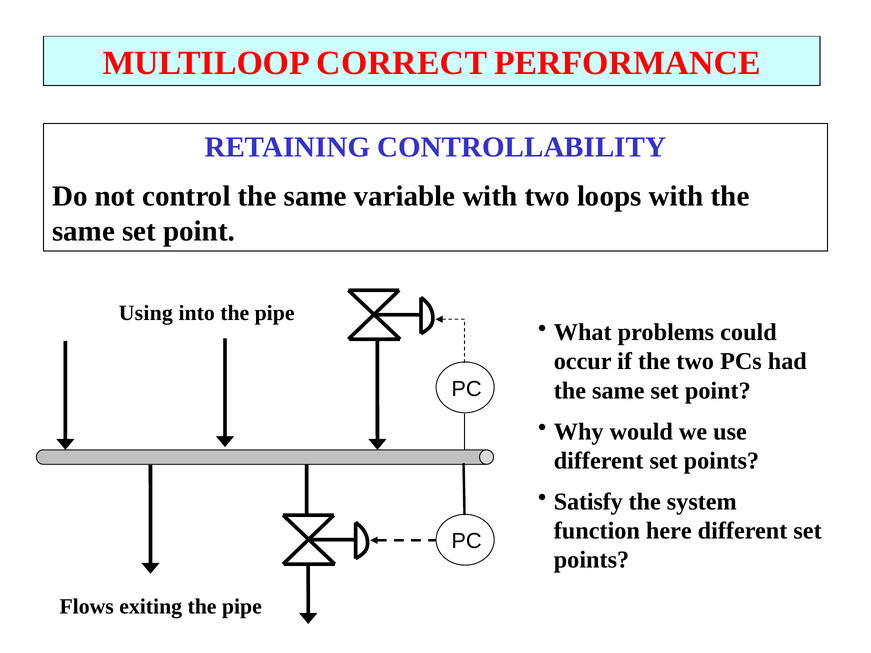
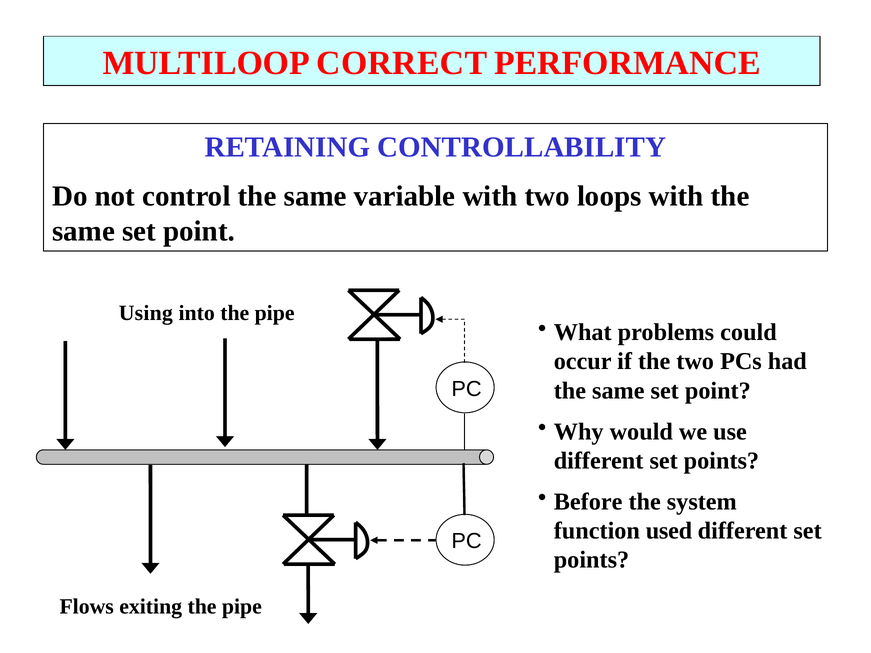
Satisfy: Satisfy -> Before
here: here -> used
